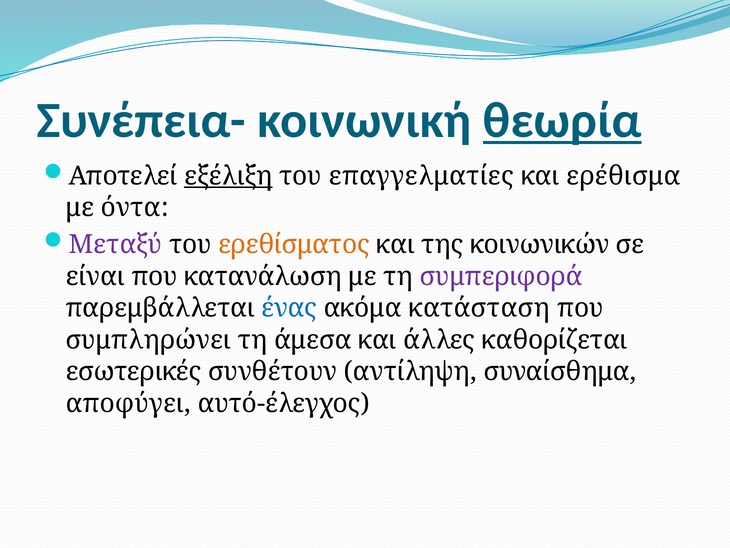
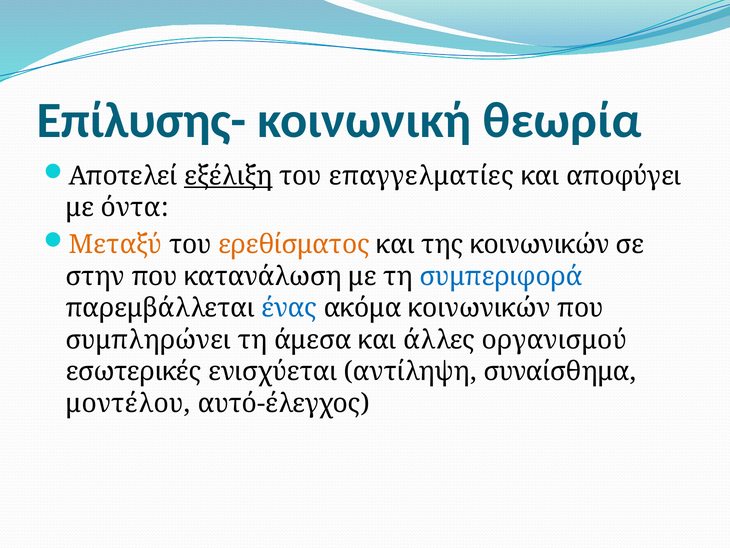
Συνέπεια-: Συνέπεια- -> Επίλυσης-
θεωρία underline: present -> none
ερέθισμα: ερέθισμα -> αποφύγει
Μεταξύ colour: purple -> orange
είναι: είναι -> στην
συμπεριφορά colour: purple -> blue
ακόμα κατάσταση: κατάσταση -> κοινωνικών
καθορίζεται: καθορίζεται -> οργανισμού
συνθέτουν: συνθέτουν -> ενισχύεται
αποφύγει: αποφύγει -> μοντέλου
